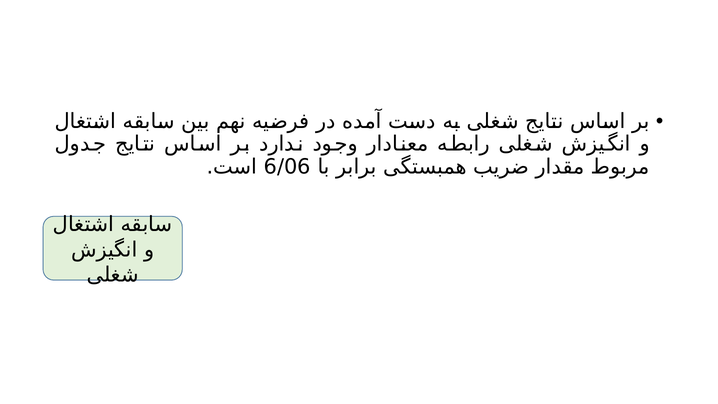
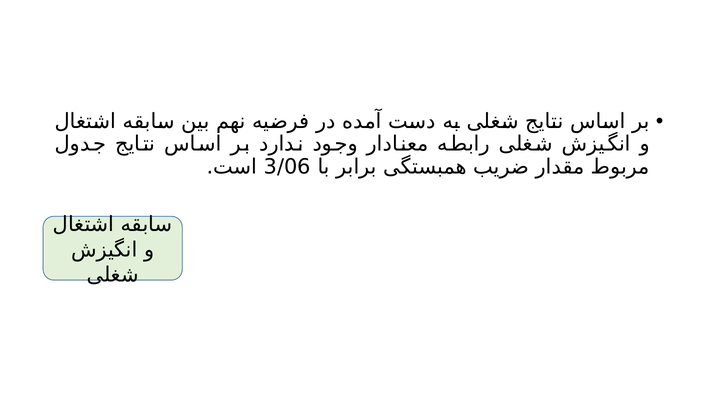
6/06: 6/06 -> 3/06
